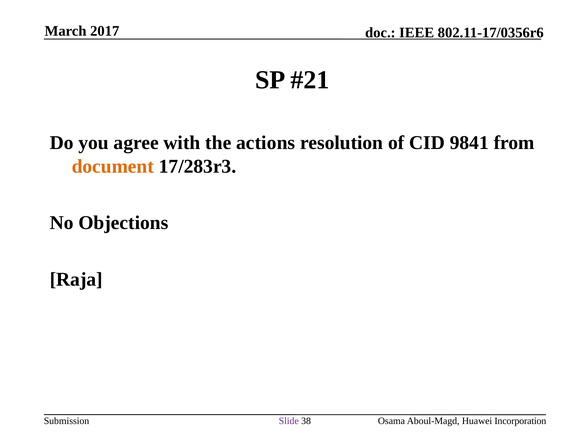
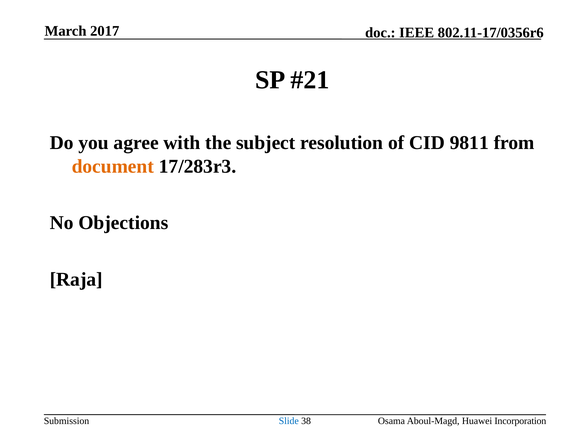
actions: actions -> subject
9841: 9841 -> 9811
Slide colour: purple -> blue
